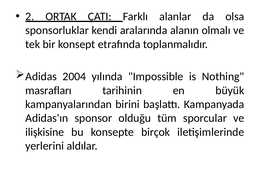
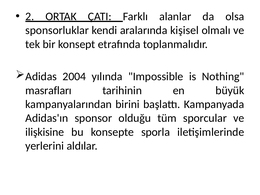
alanın: alanın -> kişisel
birçok: birçok -> sporla
